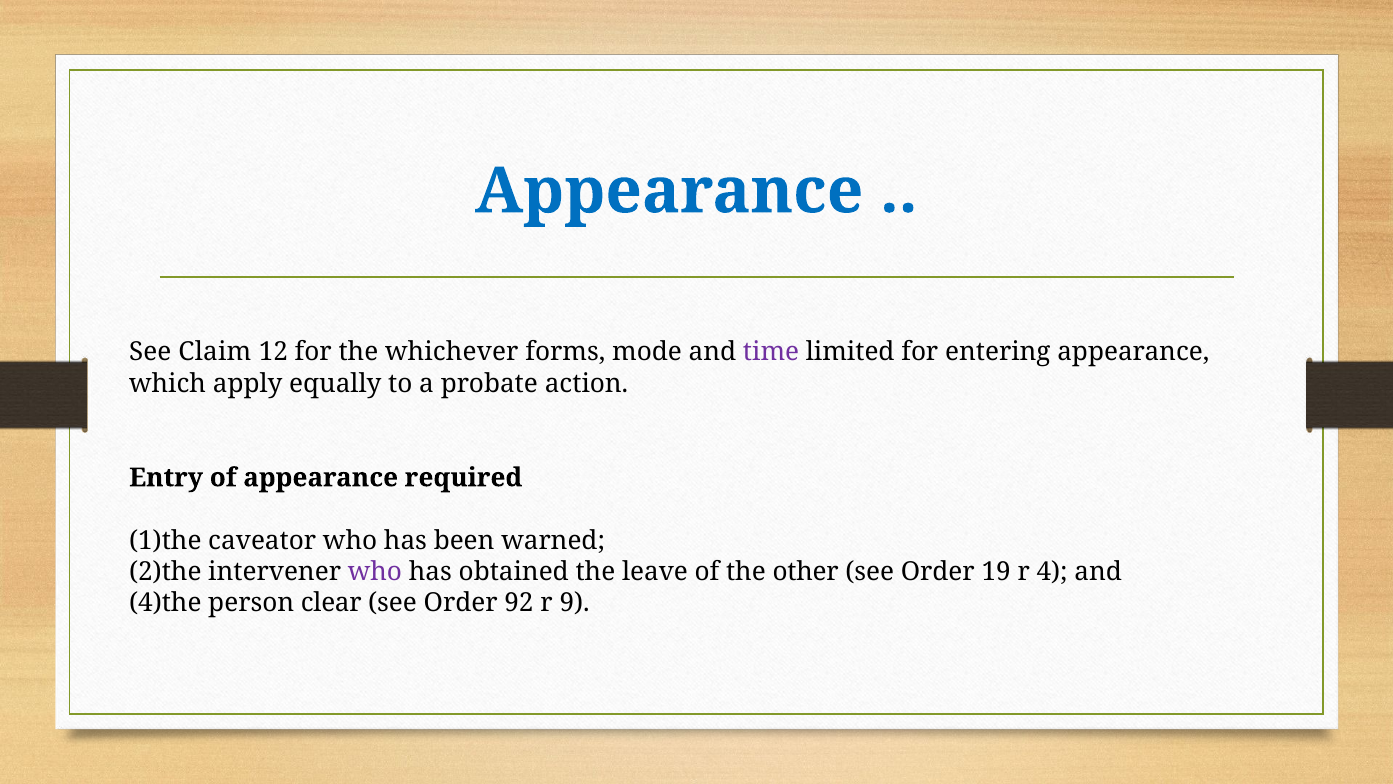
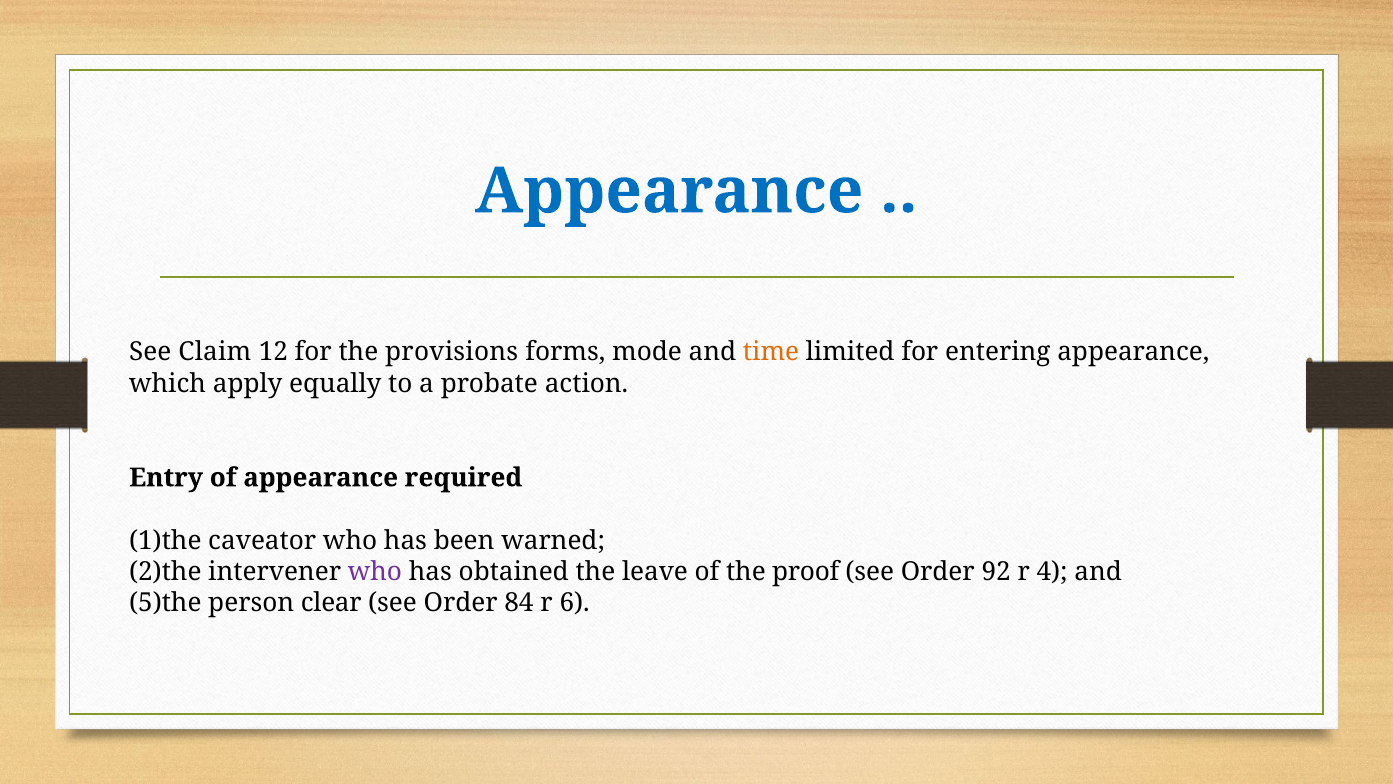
whichever: whichever -> provisions
time colour: purple -> orange
other: other -> proof
19: 19 -> 92
4)the: 4)the -> 5)the
92: 92 -> 84
9: 9 -> 6
